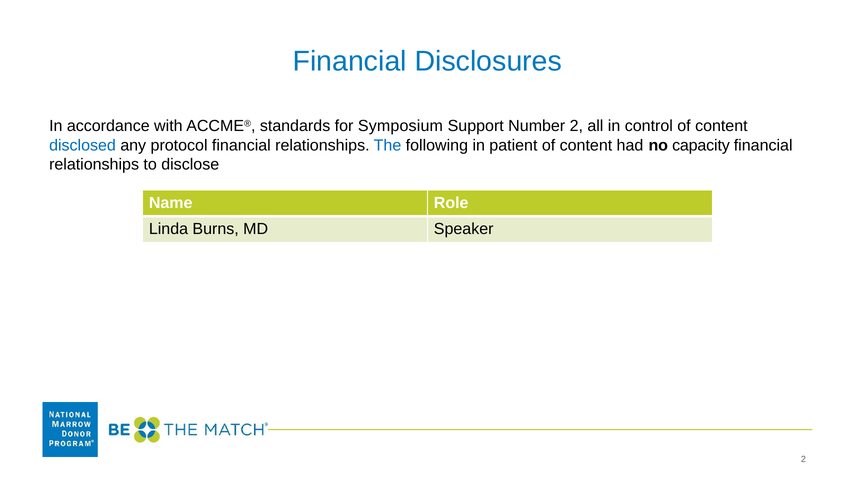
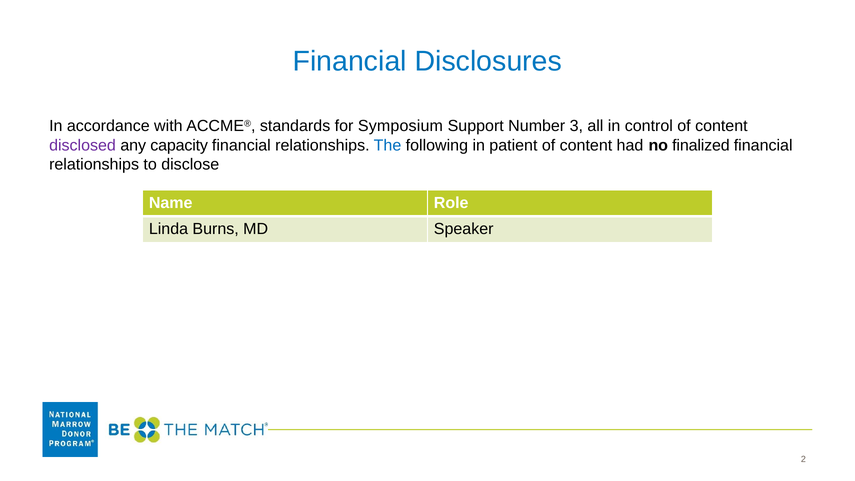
Number 2: 2 -> 3
disclosed colour: blue -> purple
protocol: protocol -> capacity
capacity: capacity -> finalized
